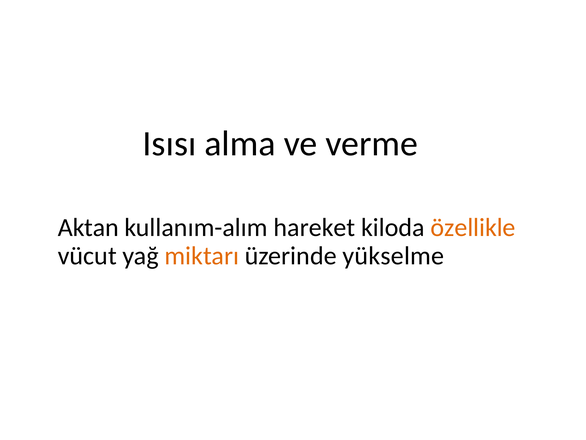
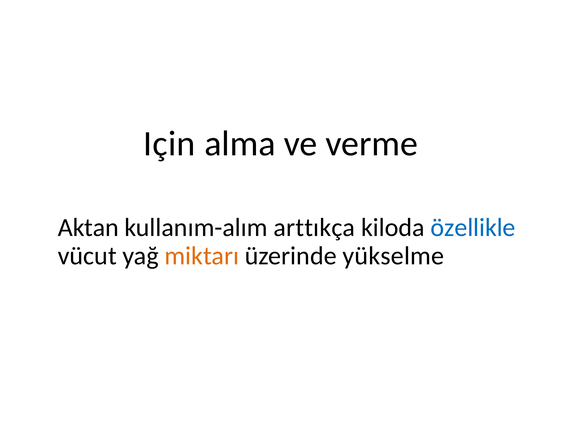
Isısı: Isısı -> Için
hareket: hareket -> arttıkça
özellikle colour: orange -> blue
